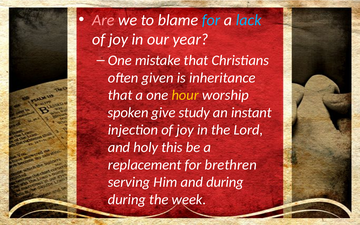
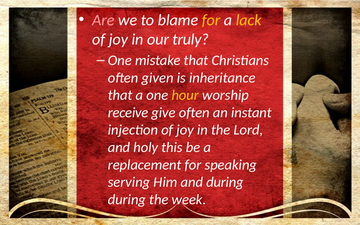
for at (211, 20) colour: light blue -> yellow
lack colour: light blue -> yellow
year: year -> truly
spoken: spoken -> receive
give study: study -> often
brethren: brethren -> speaking
